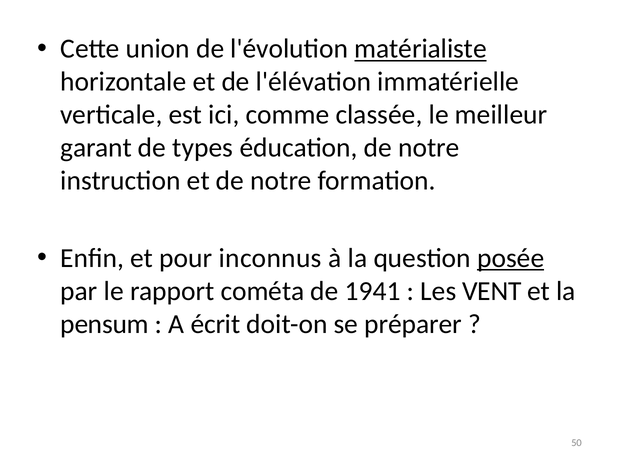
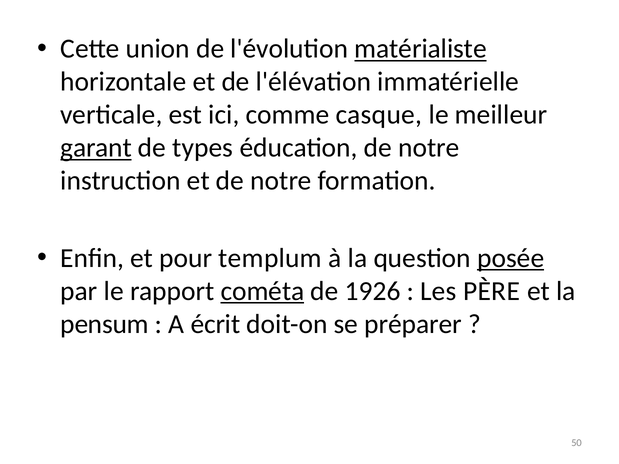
classée: classée -> casque
garant underline: none -> present
inconnus: inconnus -> templum
cométa underline: none -> present
1941: 1941 -> 1926
VENT: VENT -> PÈRE
